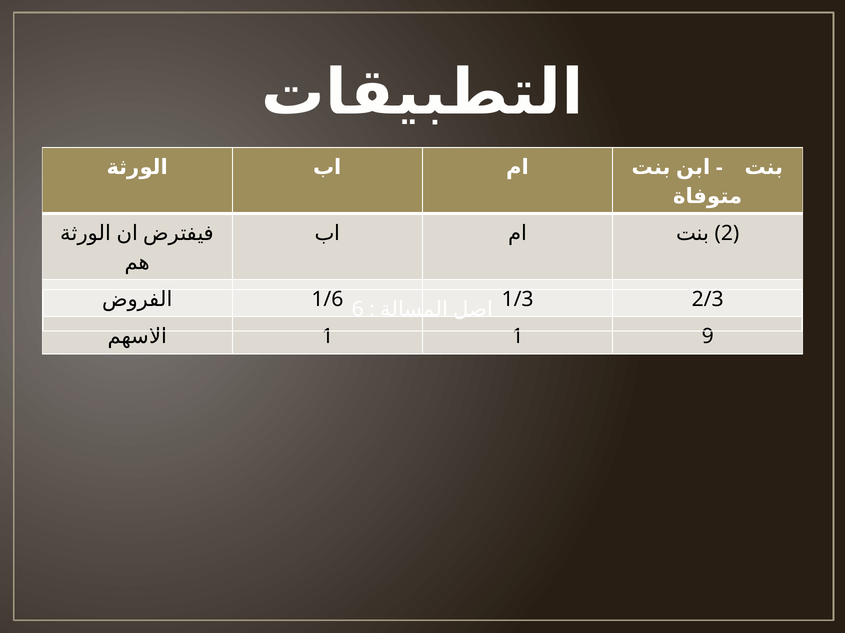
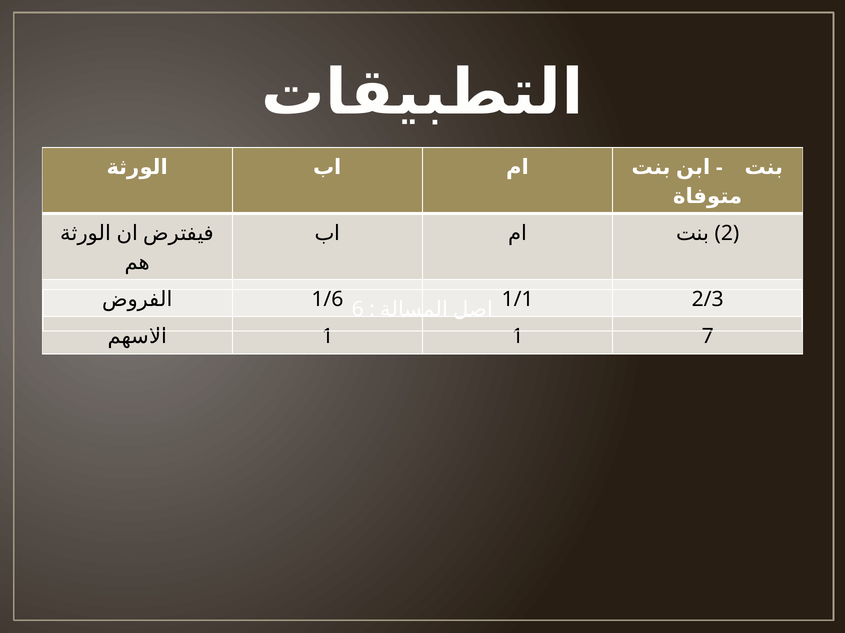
1/3: 1/3 -> 1/1
9: 9 -> 7
